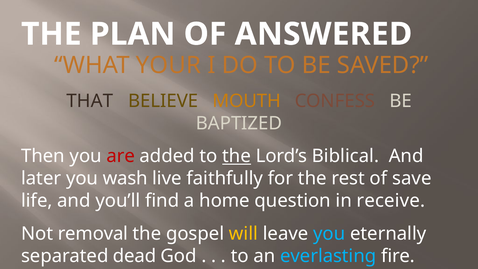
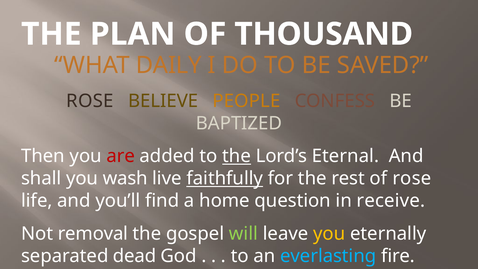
ANSWERED: ANSWERED -> THOUSAND
YOUR: YOUR -> DAILY
THAT at (90, 101): THAT -> ROSE
MOUTH: MOUTH -> PEOPLE
Biblical: Biblical -> Eternal
later: later -> shall
faithfully underline: none -> present
of save: save -> rose
will colour: yellow -> light green
you at (329, 234) colour: light blue -> yellow
